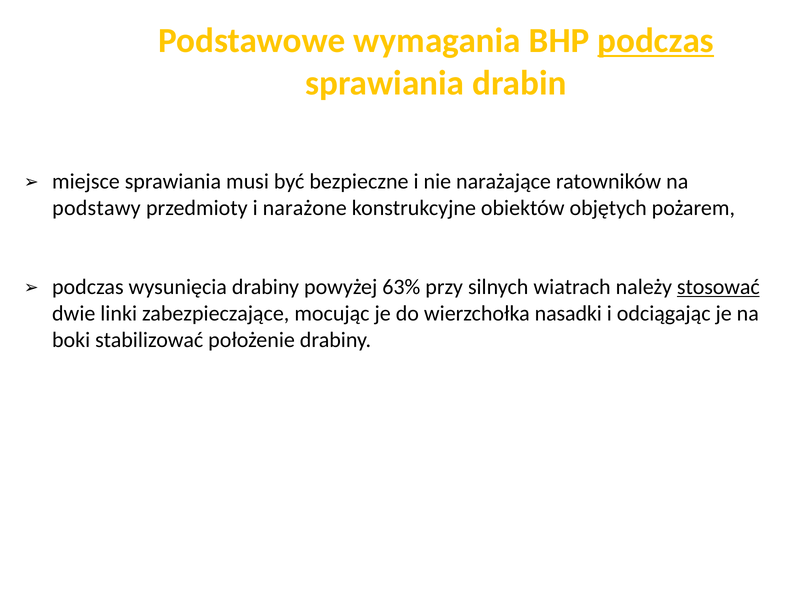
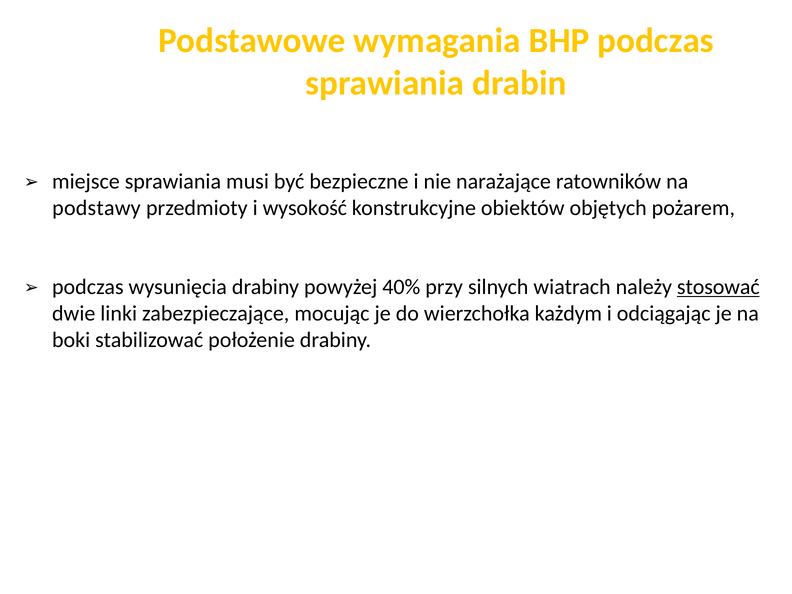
podczas at (656, 41) underline: present -> none
narażone: narażone -> wysokość
63%: 63% -> 40%
nasadki: nasadki -> każdym
